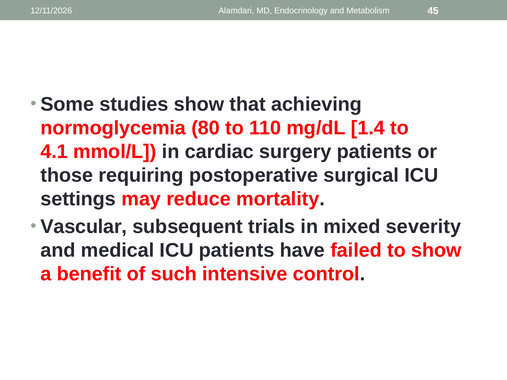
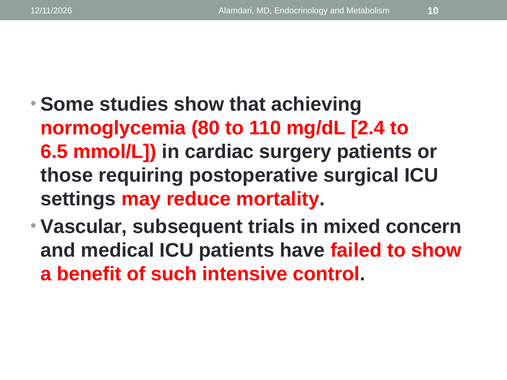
45: 45 -> 10
1.4: 1.4 -> 2.4
4.1: 4.1 -> 6.5
severity: severity -> concern
